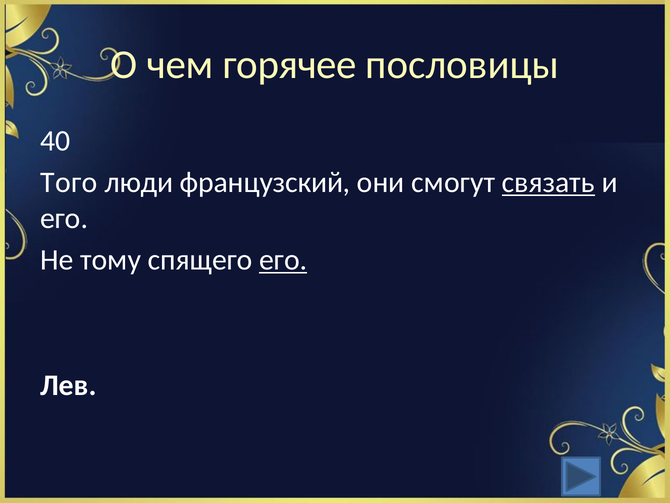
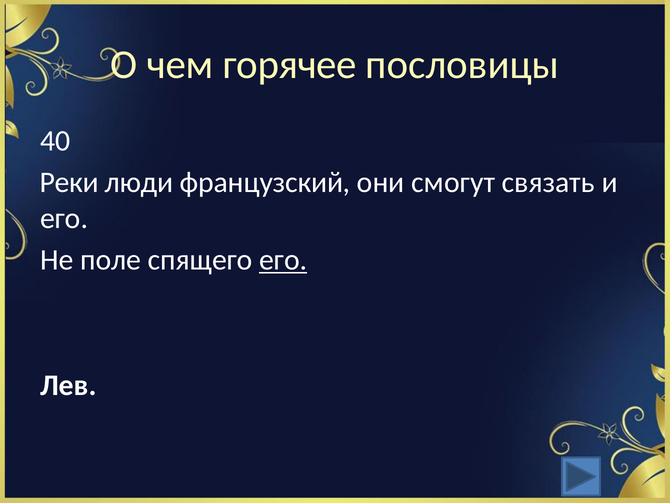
Того: Того -> Реки
связать underline: present -> none
тому: тому -> поле
